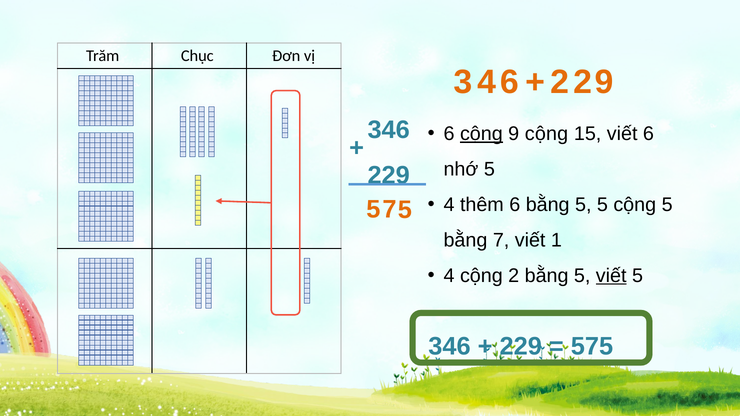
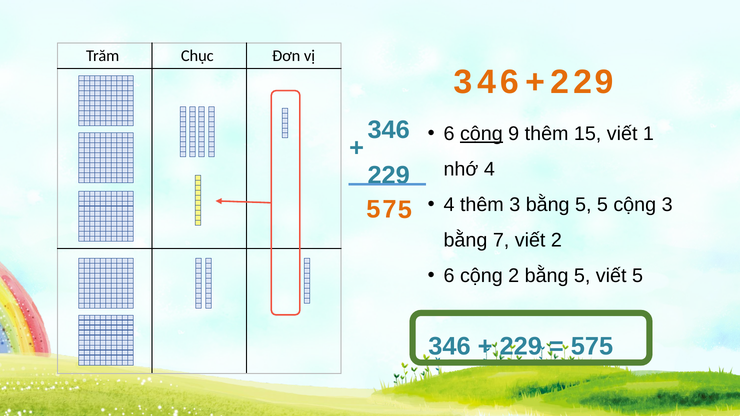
9 cộng: cộng -> thêm
viết 6: 6 -> 1
nhớ 5: 5 -> 4
thêm 6: 6 -> 3
cộng 5: 5 -> 3
viết 1: 1 -> 2
4 at (449, 276): 4 -> 6
viết at (611, 276) underline: present -> none
